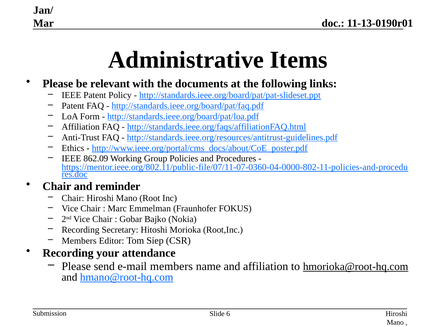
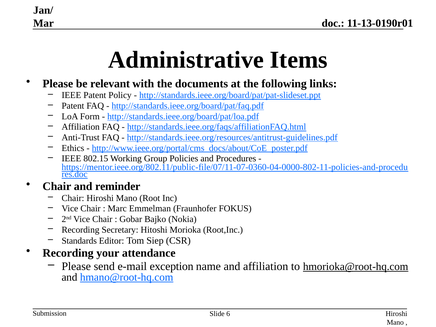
862.09: 862.09 -> 802.15
Members at (79, 241): Members -> Standards
e-mail members: members -> exception
